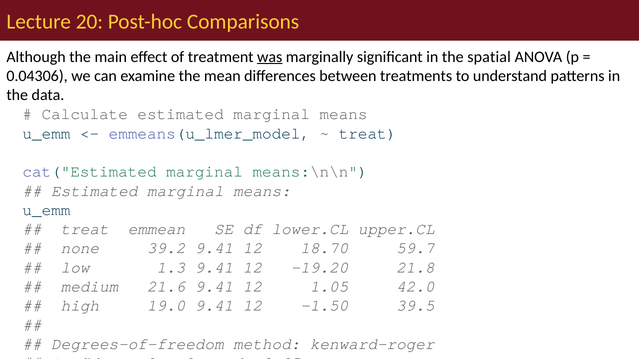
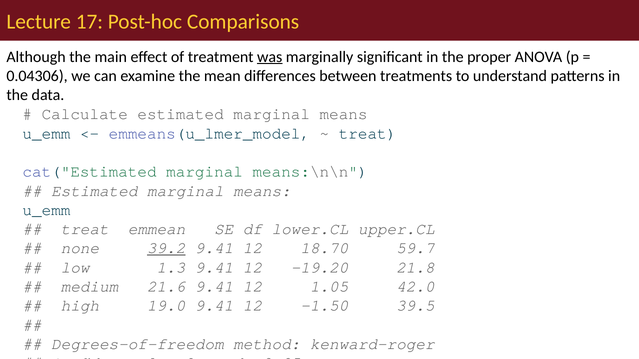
20: 20 -> 17
spatial: spatial -> proper
39.2 underline: none -> present
